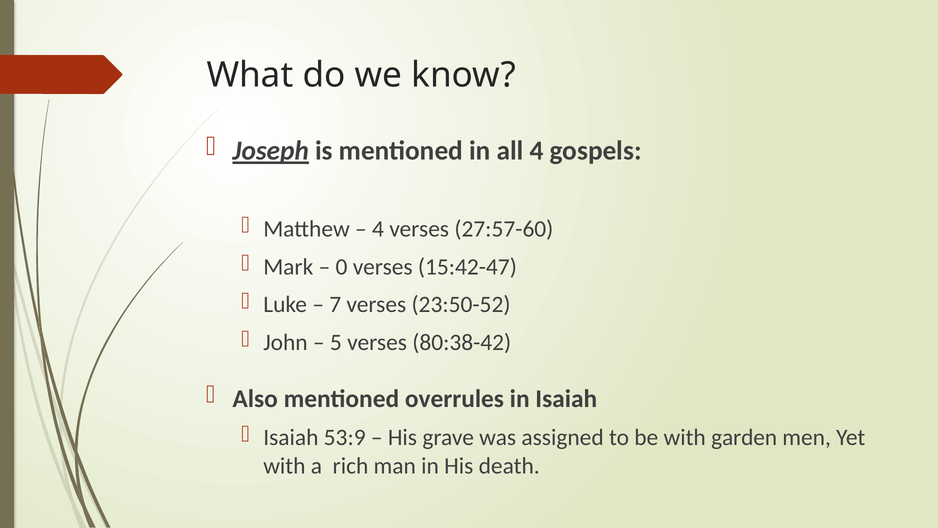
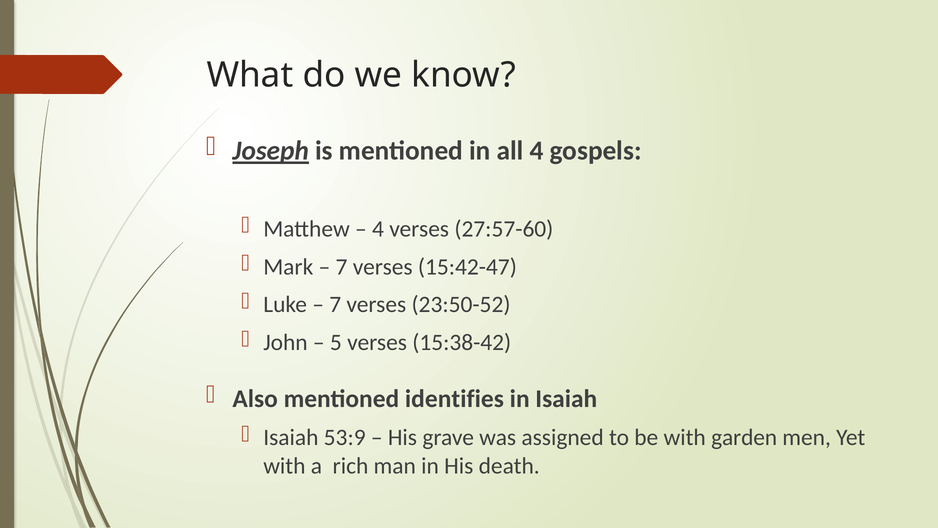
0 at (342, 267): 0 -> 7
80:38-42: 80:38-42 -> 15:38-42
overrules: overrules -> identifies
